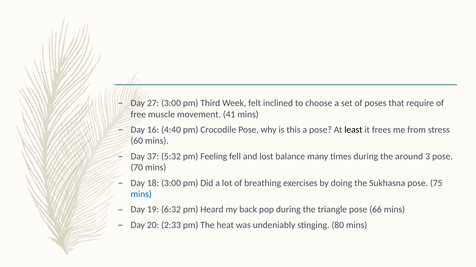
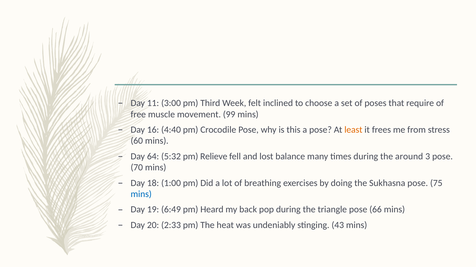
27: 27 -> 11
41: 41 -> 99
least colour: black -> orange
37: 37 -> 64
Feeling: Feeling -> Relieve
18 3:00: 3:00 -> 1:00
6:32: 6:32 -> 6:49
80: 80 -> 43
